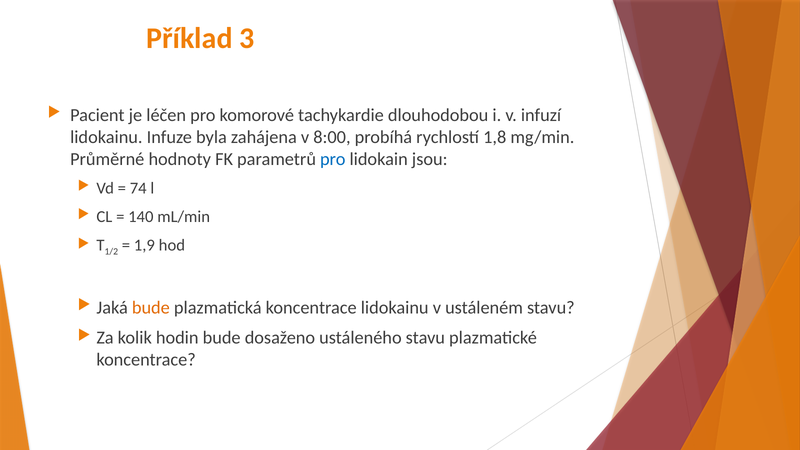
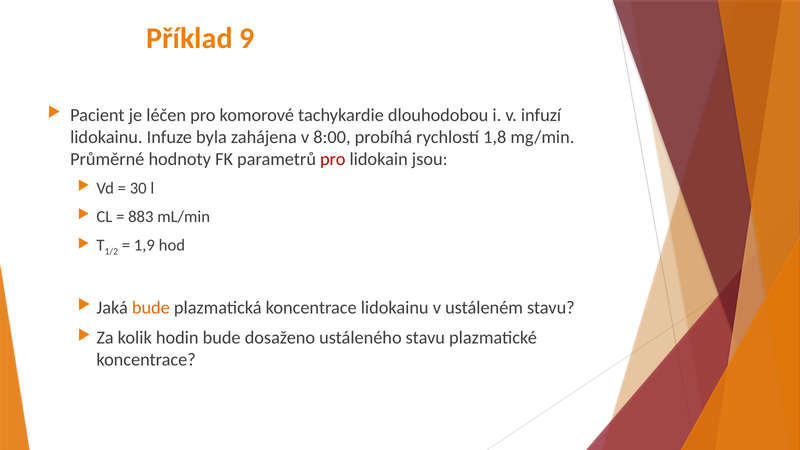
3: 3 -> 9
pro at (333, 159) colour: blue -> red
74: 74 -> 30
140: 140 -> 883
